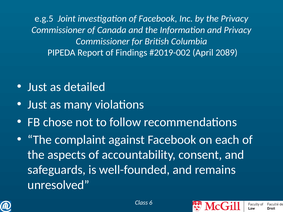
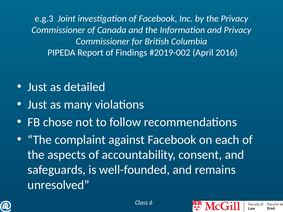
e.g.5: e.g.5 -> e.g.3
2089: 2089 -> 2016
